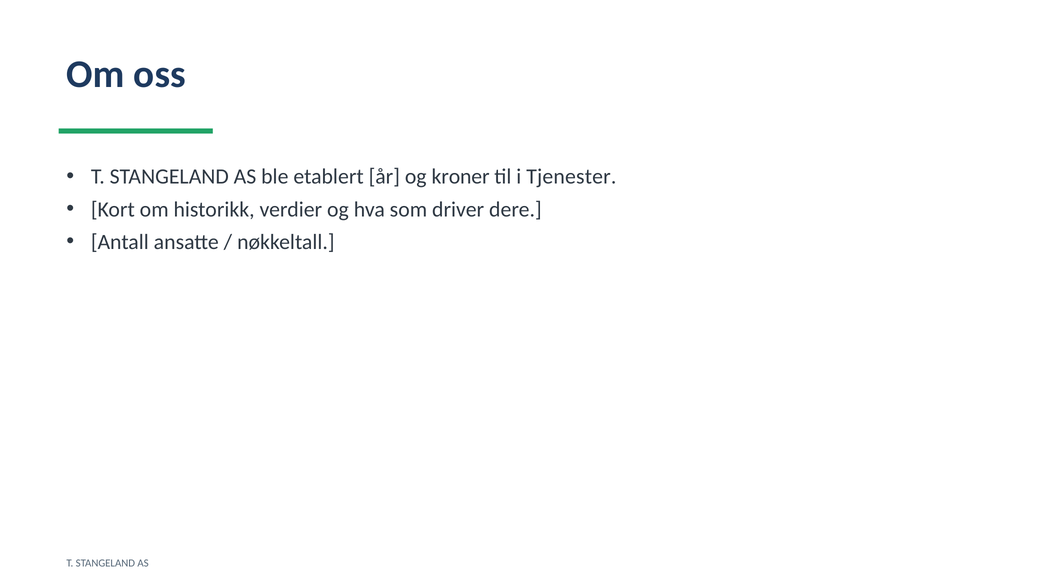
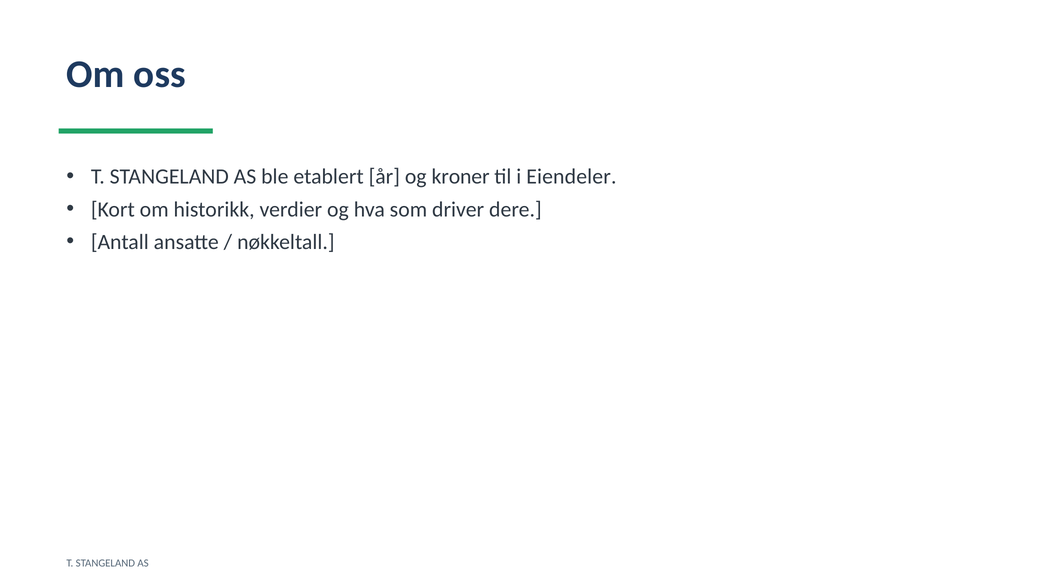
Tjenester: Tjenester -> Eiendeler
